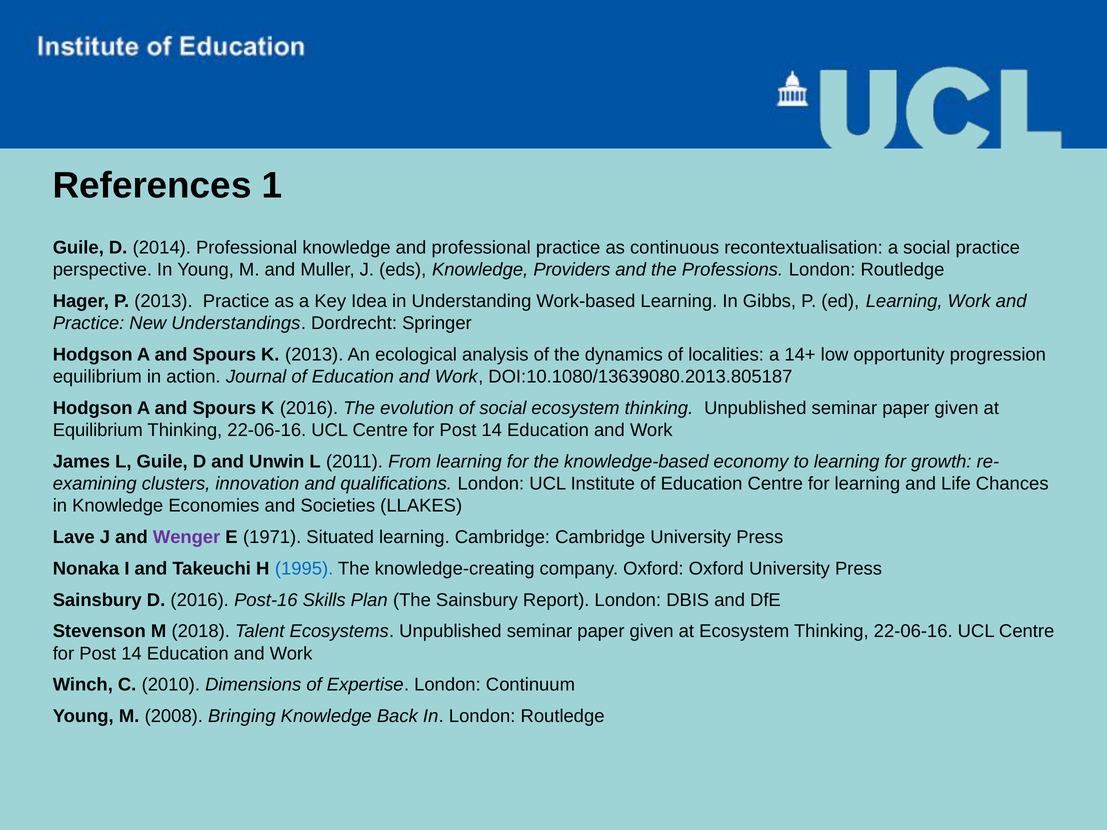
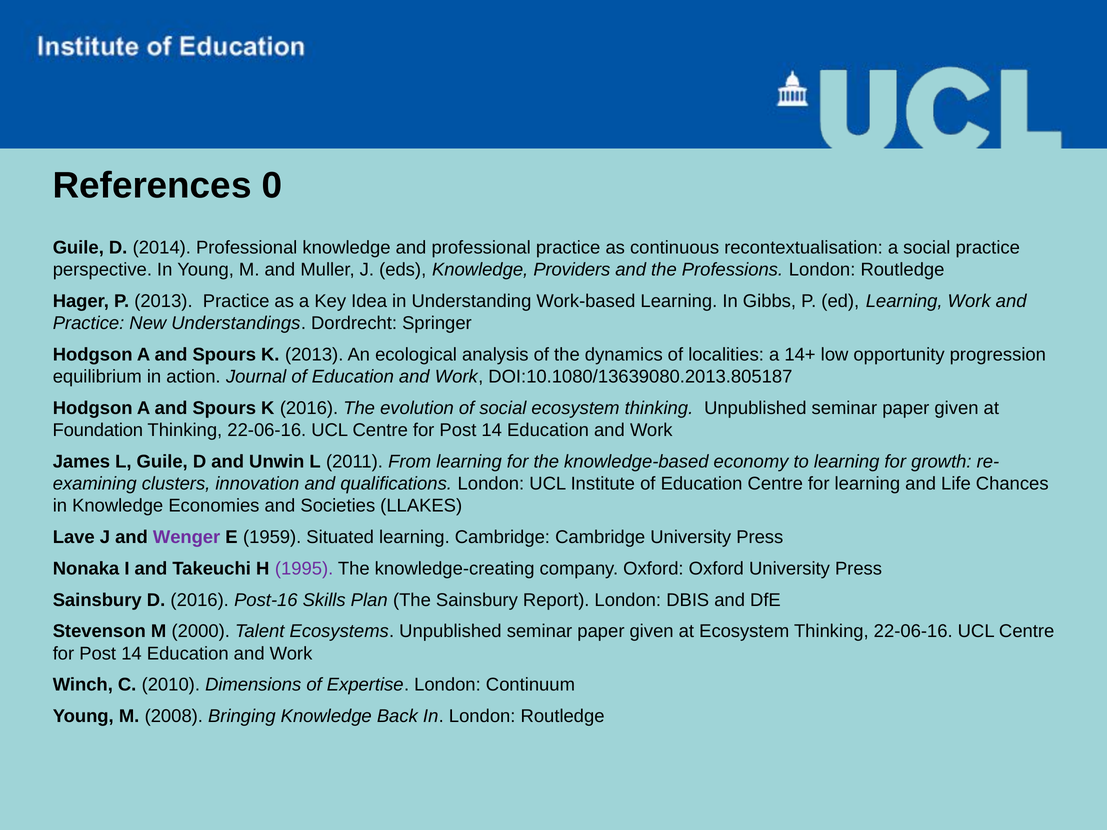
1: 1 -> 0
Equilibrium at (98, 430): Equilibrium -> Foundation
1971: 1971 -> 1959
1995 colour: blue -> purple
2018: 2018 -> 2000
